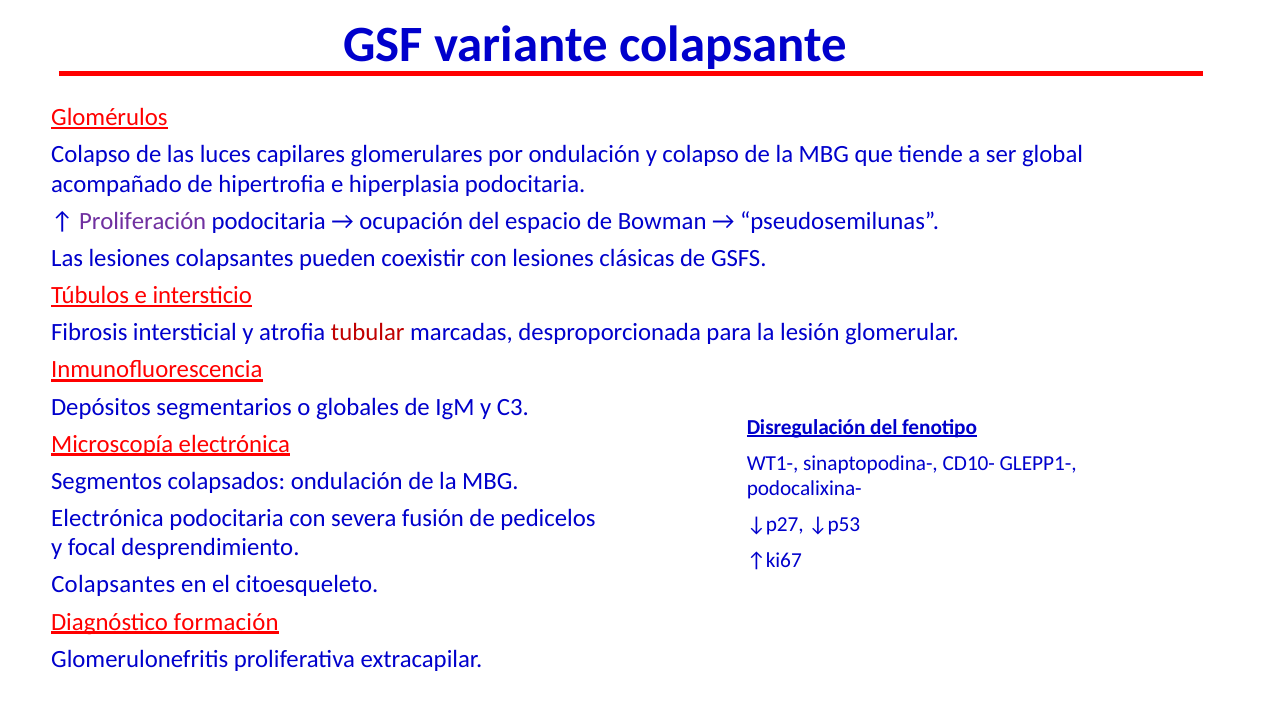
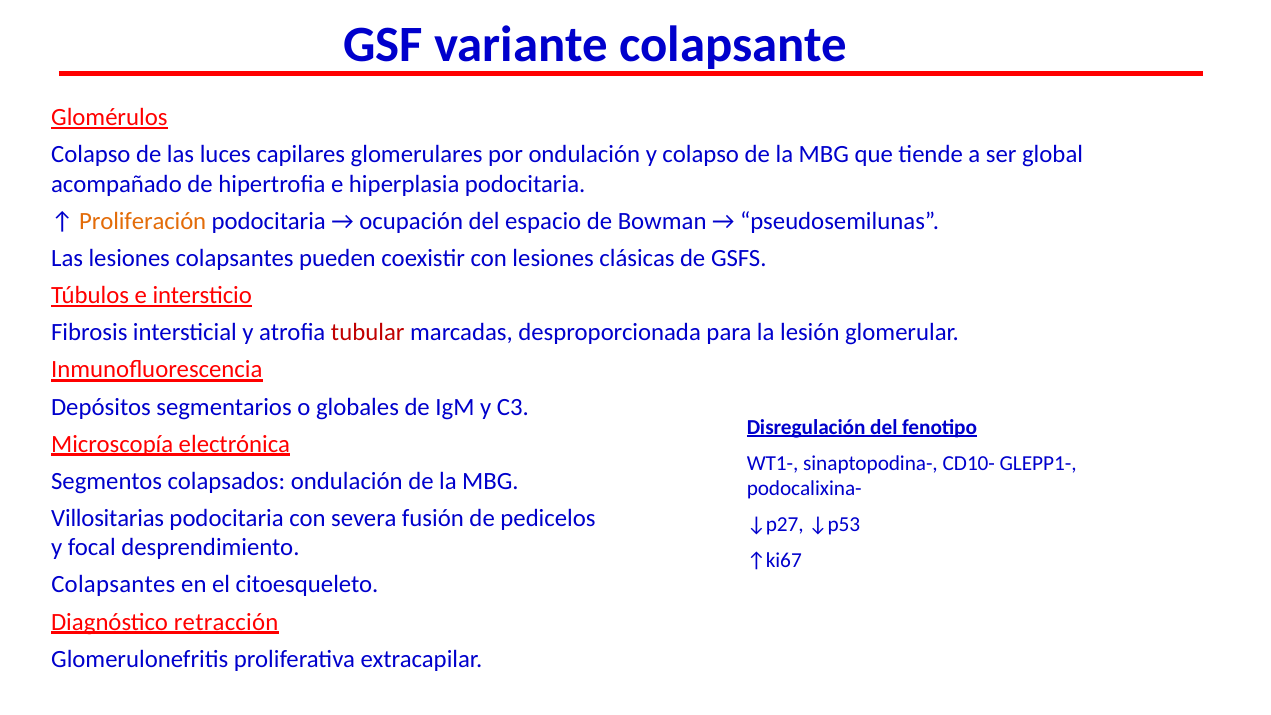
Proliferación colour: purple -> orange
Electrónica at (108, 518): Electrónica -> Villositarias
formación: formación -> retracción
